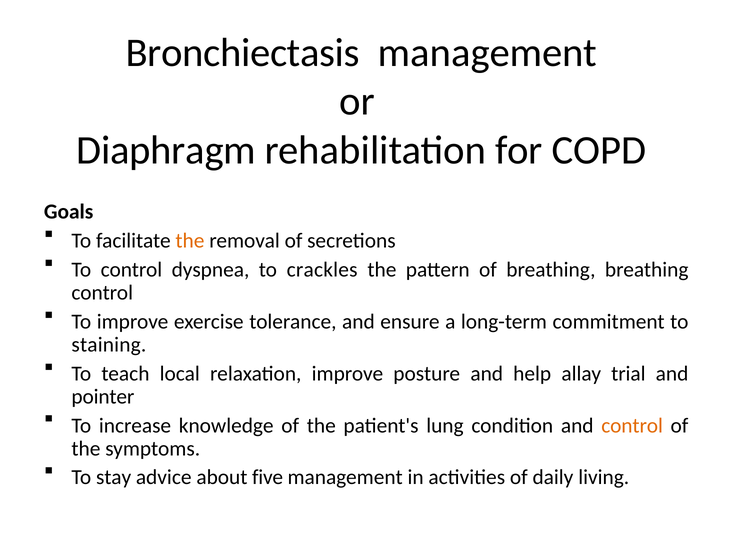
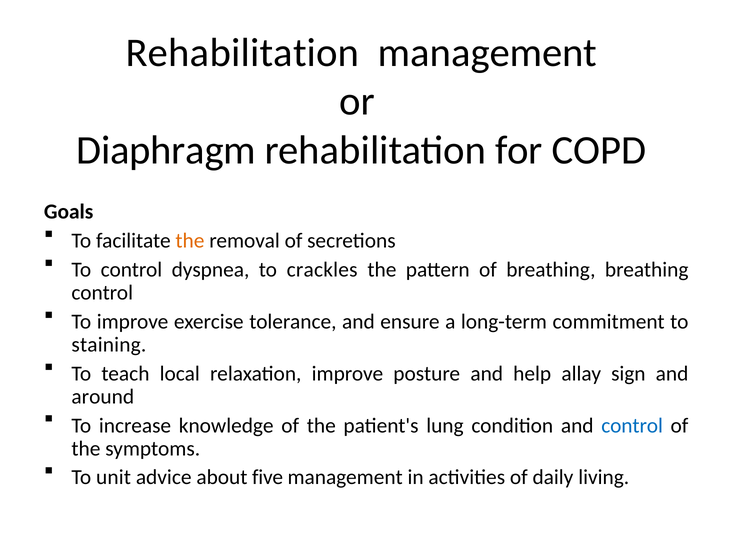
Bronchiectasis at (243, 53): Bronchiectasis -> Rehabilitation
trial: trial -> sign
pointer: pointer -> around
control at (632, 426) colour: orange -> blue
stay: stay -> unit
